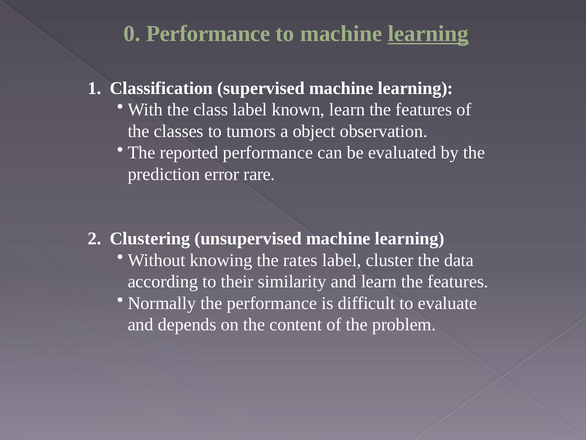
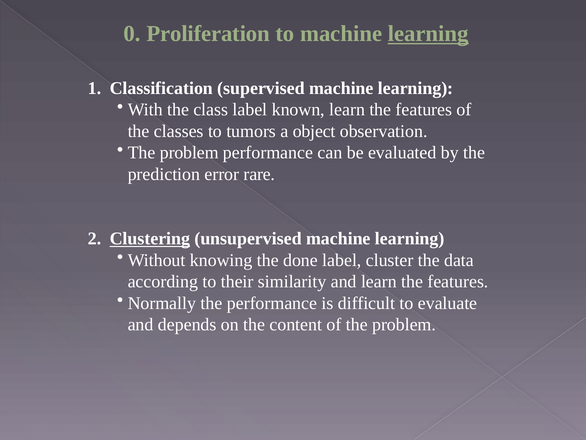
0 Performance: Performance -> Proliferation
reported at (189, 153): reported -> problem
Clustering underline: none -> present
rates: rates -> done
